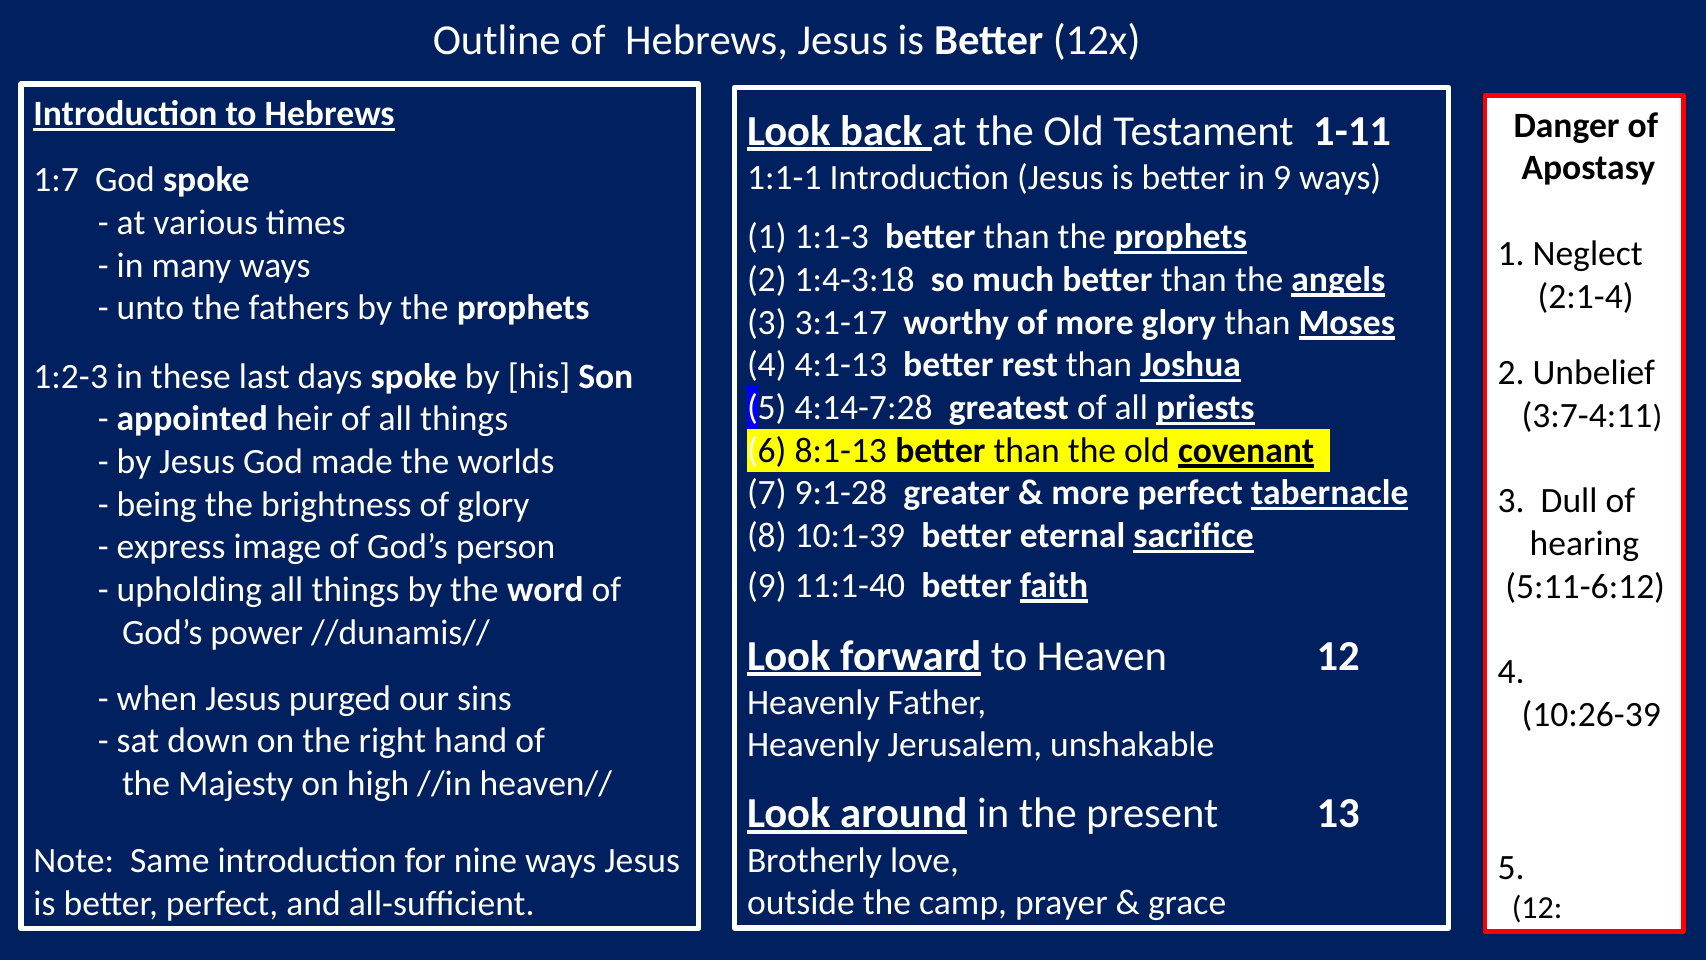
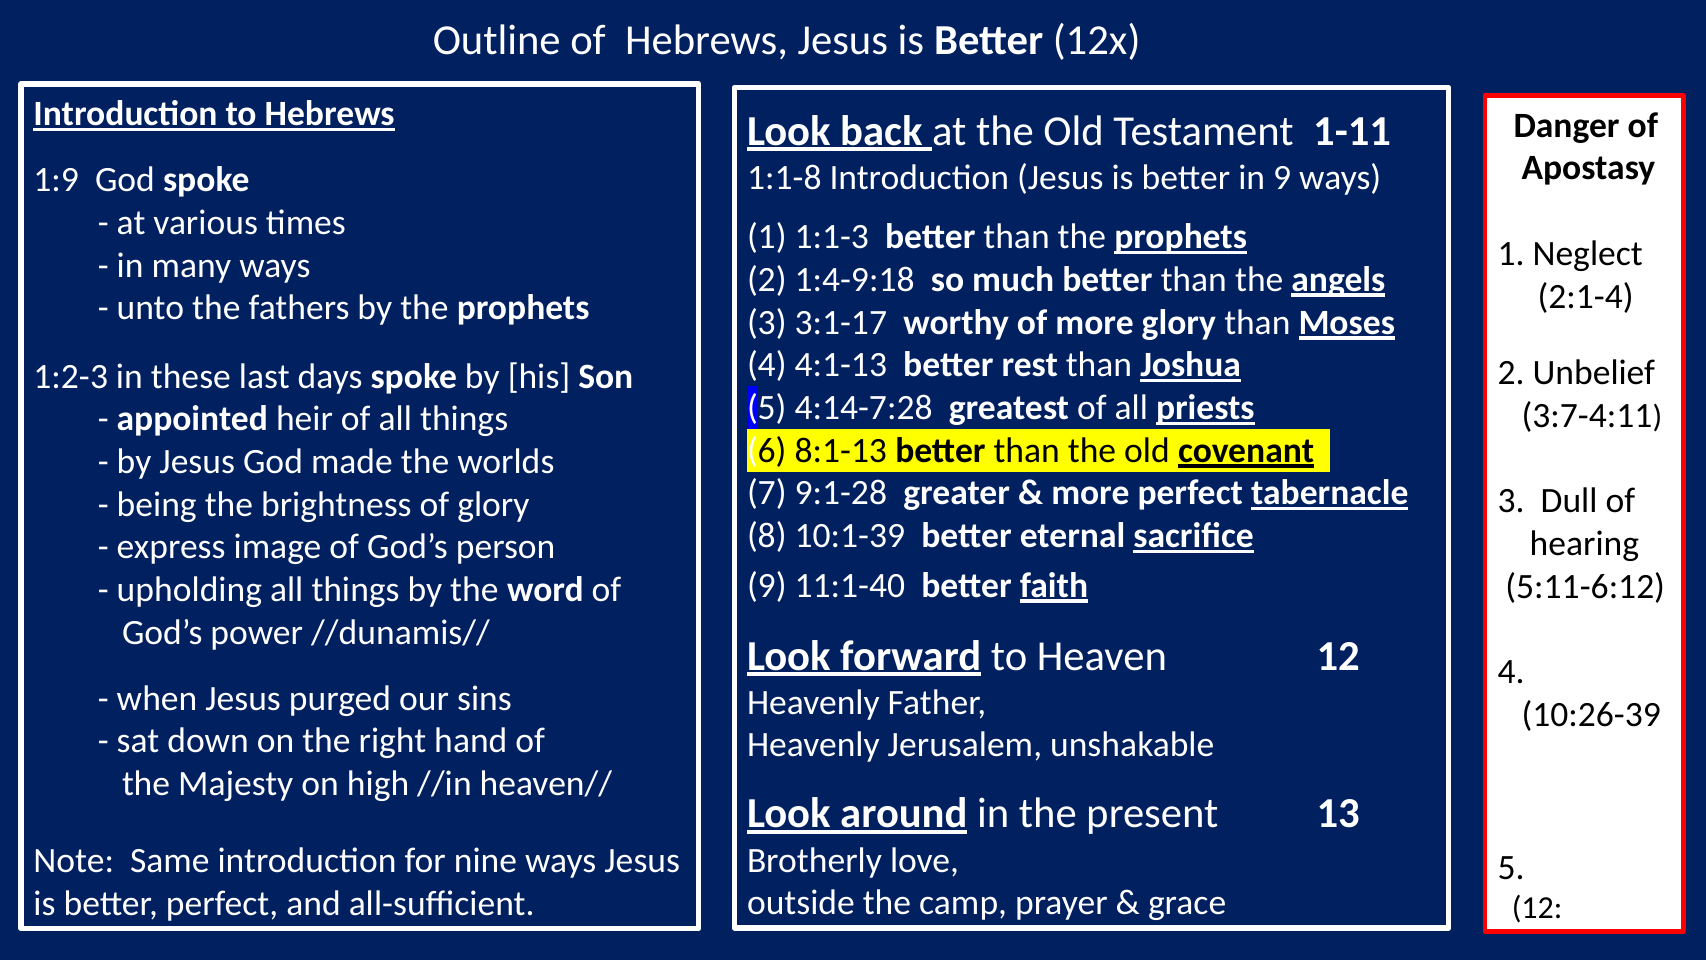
1:1-1: 1:1-1 -> 1:1-8
1:7: 1:7 -> 1:9
1:4-3:18: 1:4-3:18 -> 1:4-9:18
